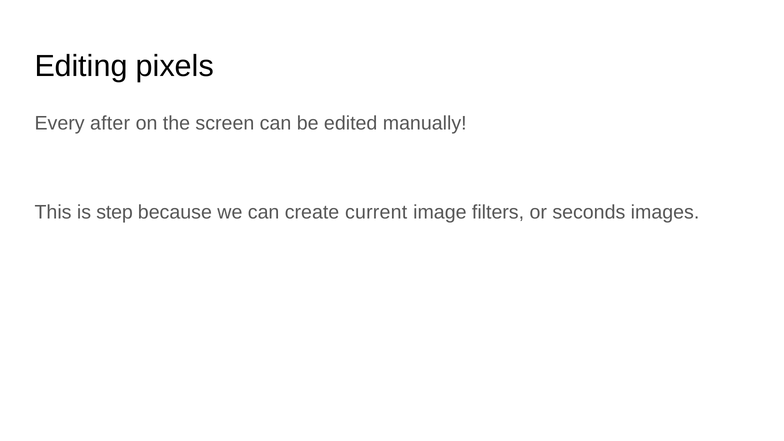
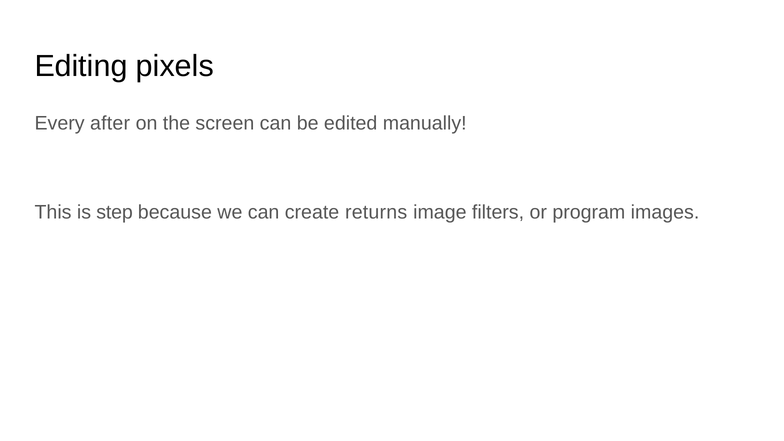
current: current -> returns
seconds: seconds -> program
